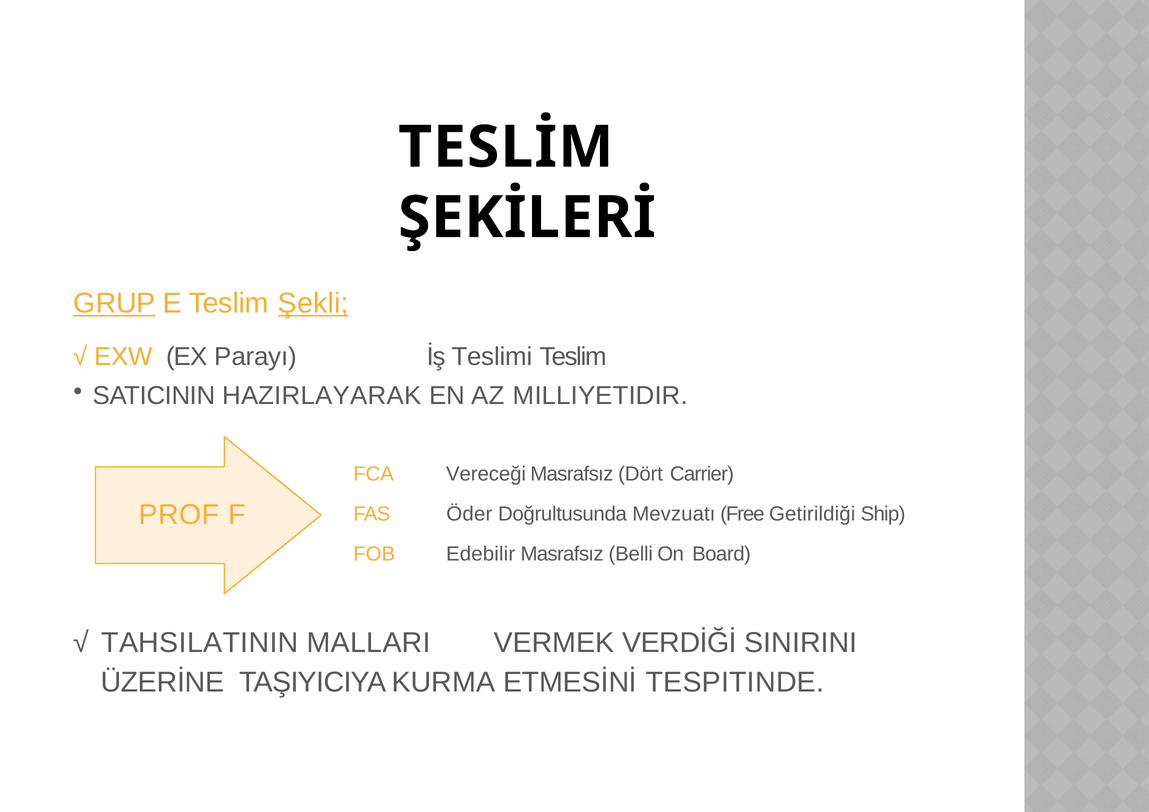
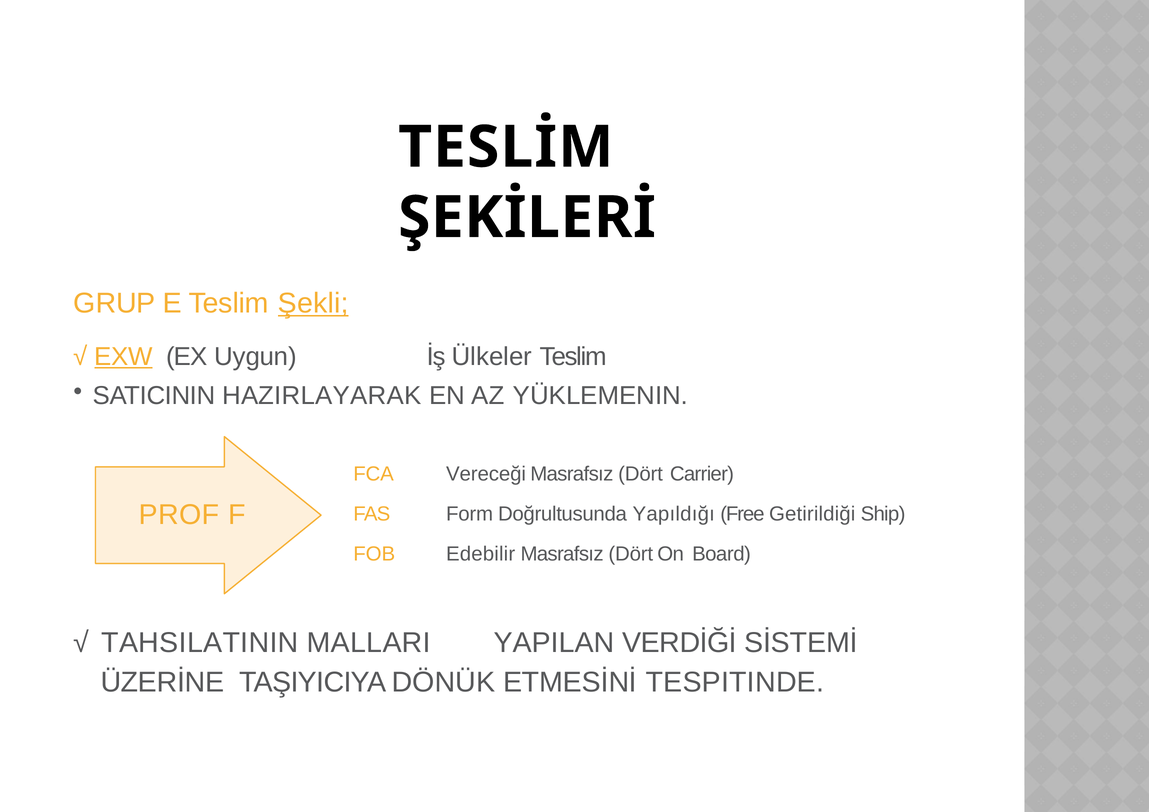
GRUP underline: present -> none
EXW underline: none -> present
Parayı: Parayı -> Uygun
Teslimi: Teslimi -> Ülkeler
MILLIYETIDIR: MILLIYETIDIR -> YÜKLEMENIN
Öder: Öder -> Form
Mevzuatı: Mevzuatı -> Yapıldığı
Belli at (631, 555): Belli -> Dört
VERMEK: VERMEK -> YAPILAN
SINIRINI: SINIRINI -> SİSTEMİ
KURMA: KURMA -> DÖNÜK
